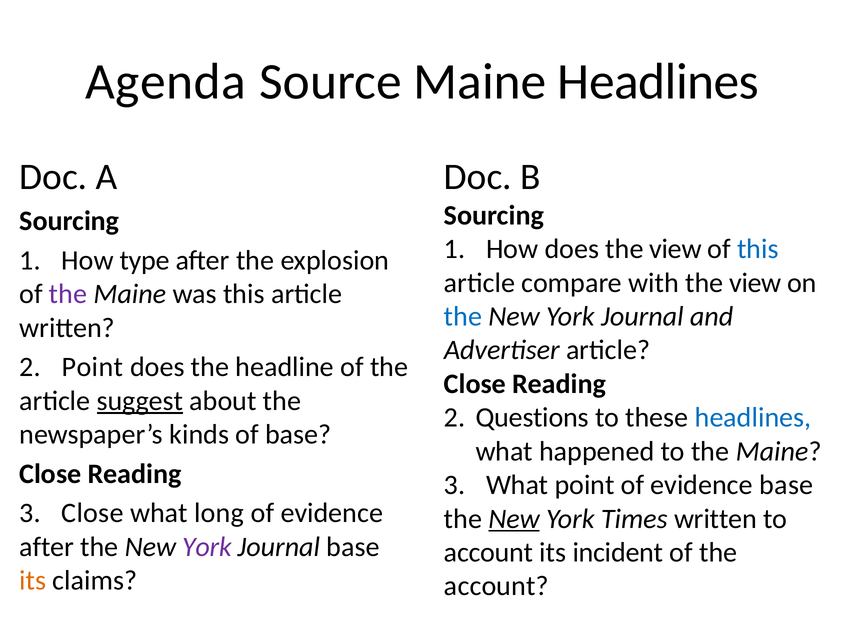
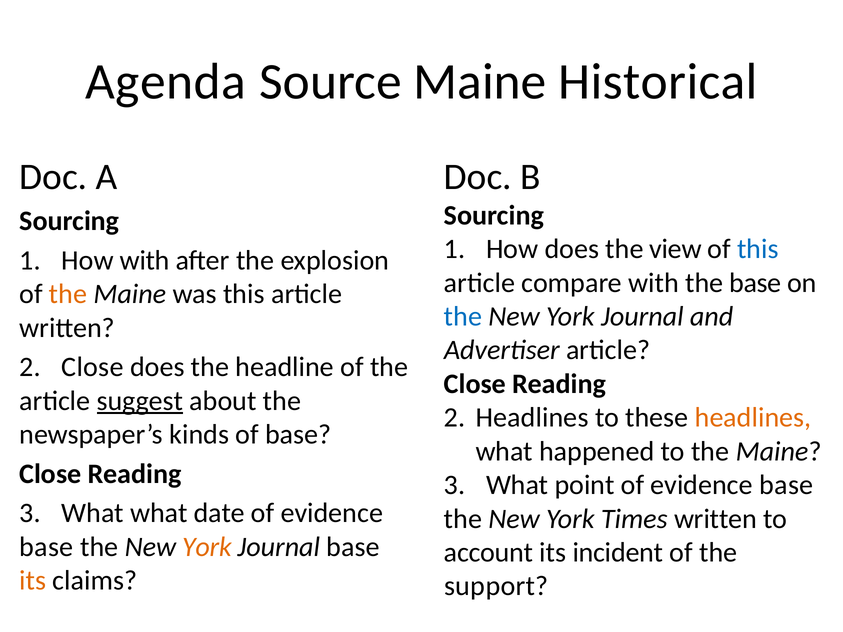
Maine Headlines: Headlines -> Historical
How type: type -> with
with the view: view -> base
the at (68, 294) colour: purple -> orange
2 Point: Point -> Close
2 Questions: Questions -> Headlines
headlines at (753, 418) colour: blue -> orange
Close at (92, 513): Close -> What
long: long -> date
New at (514, 519) underline: present -> none
after at (47, 547): after -> base
York at (207, 547) colour: purple -> orange
account at (496, 586): account -> support
